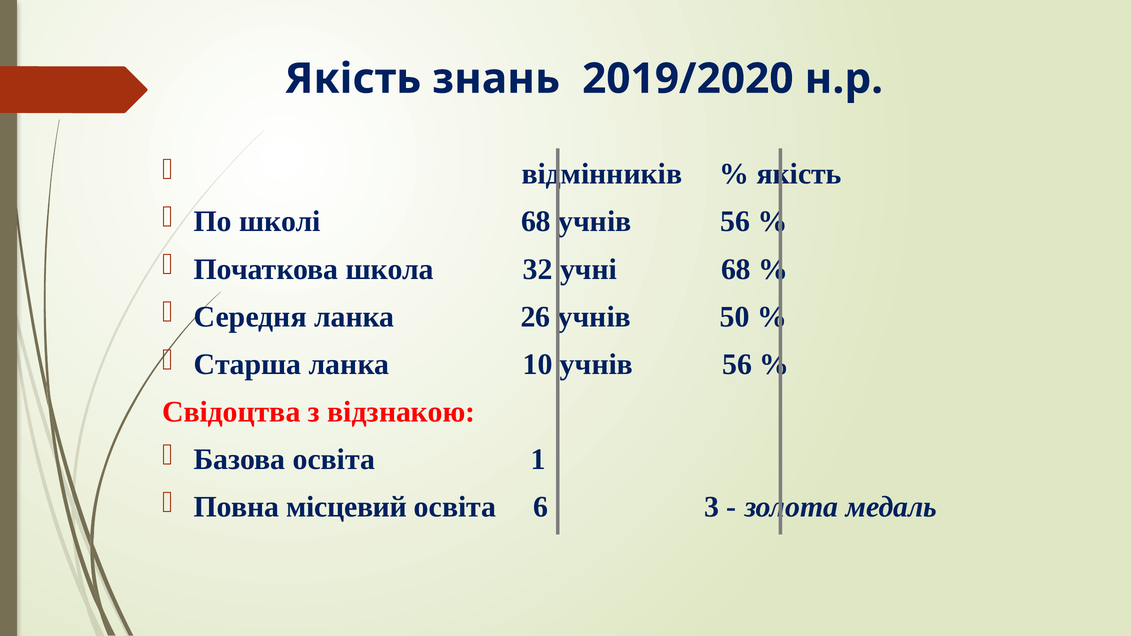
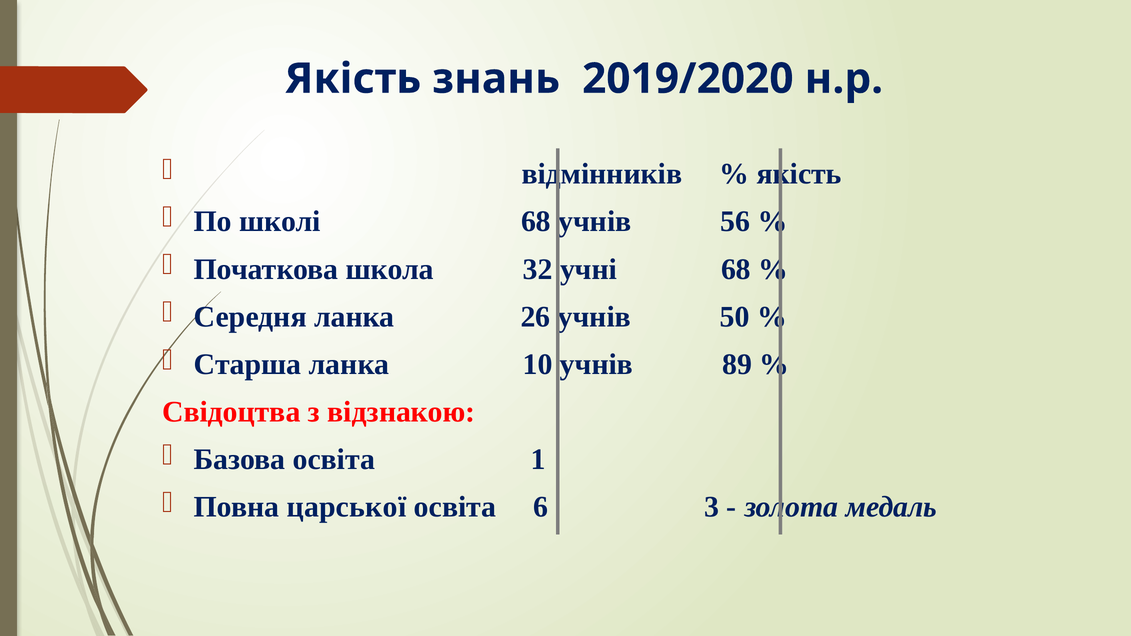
10 учнів 56: 56 -> 89
місцевий: місцевий -> царської
